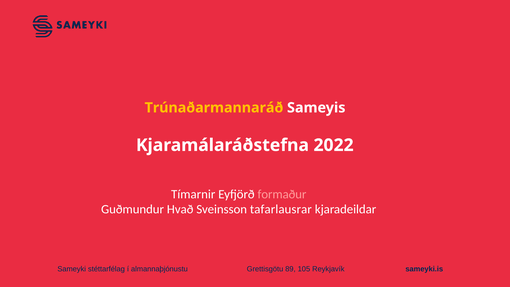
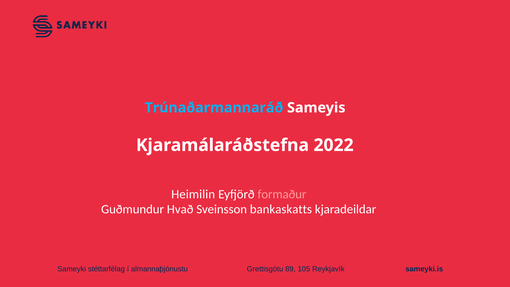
Trúnaðarmannaráð colour: yellow -> light blue
Tímarnir: Tímarnir -> Heimilin
tafarlausrar: tafarlausrar -> bankaskatts
